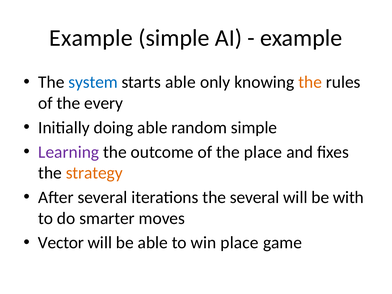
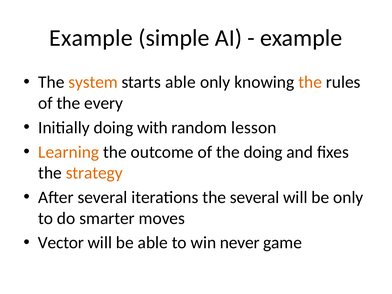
system colour: blue -> orange
doing able: able -> with
random simple: simple -> lesson
Learning colour: purple -> orange
the place: place -> doing
be with: with -> only
win place: place -> never
